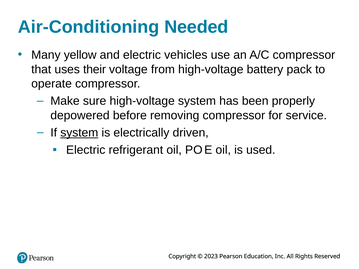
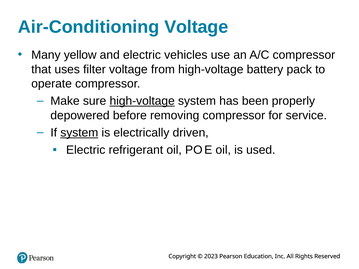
Air-Conditioning Needed: Needed -> Voltage
their: their -> filter
high-voltage at (142, 101) underline: none -> present
